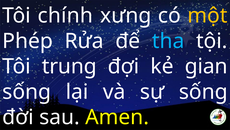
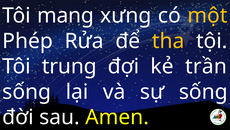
chính: chính -> mang
tha colour: light blue -> yellow
gian: gian -> trần
